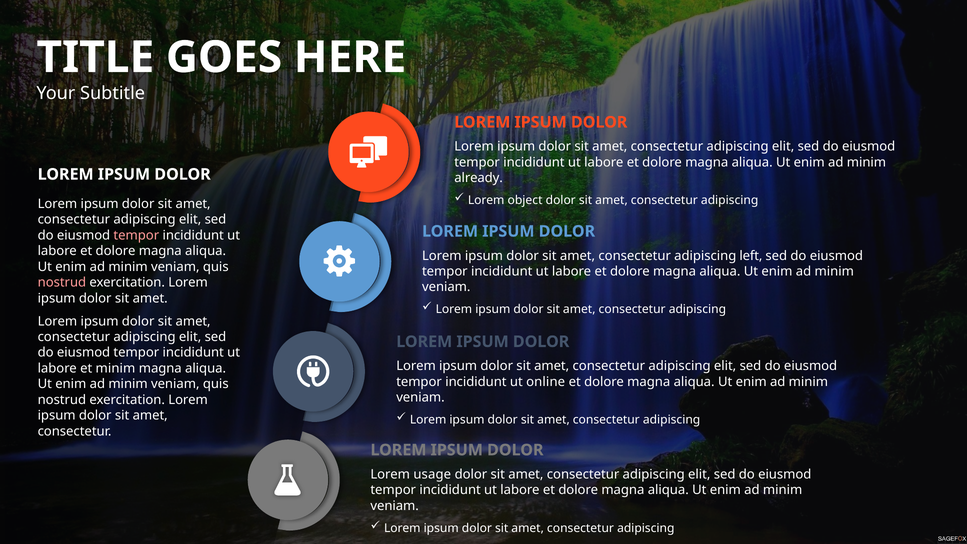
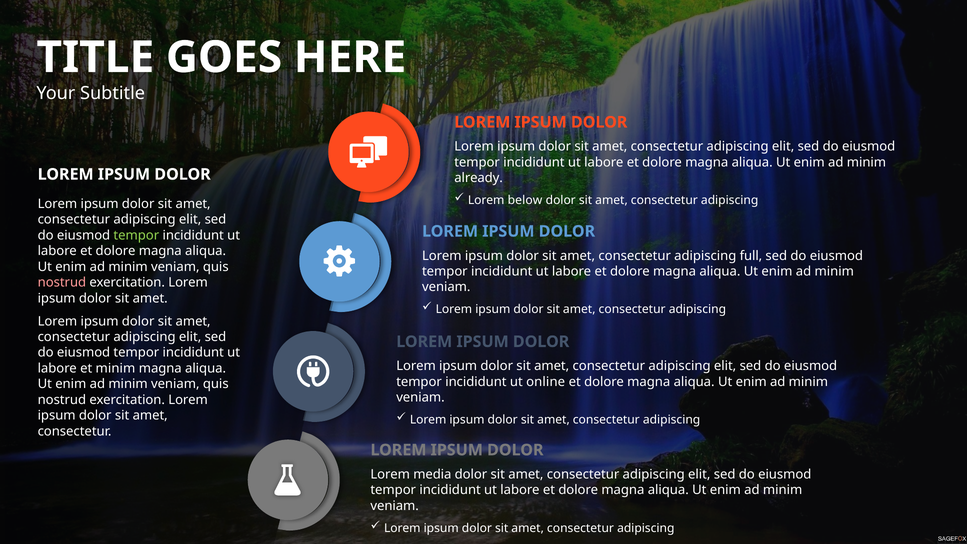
object: object -> below
tempor at (136, 235) colour: pink -> light green
left: left -> full
usage: usage -> media
